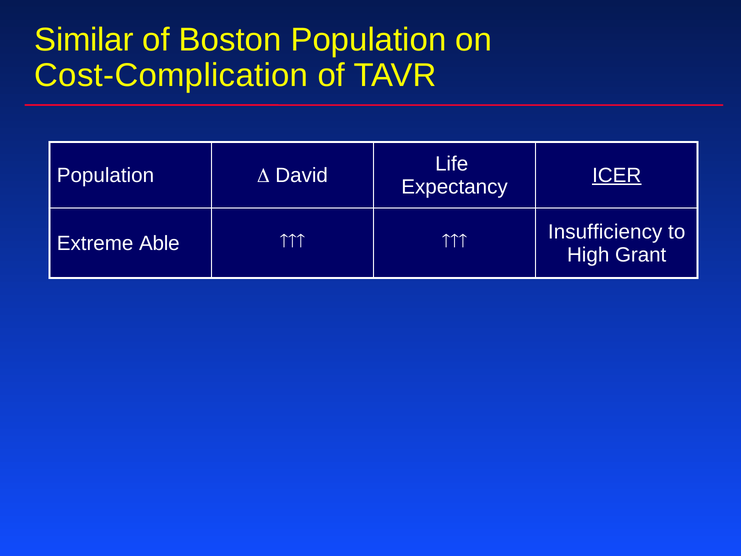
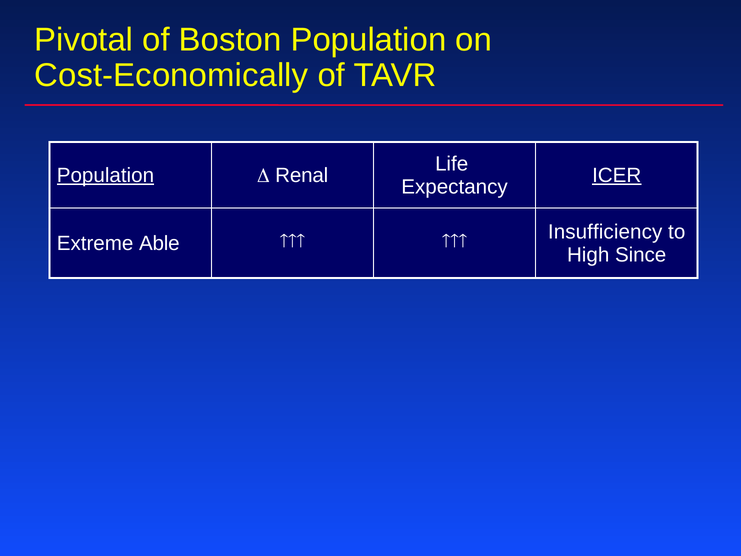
Similar: Similar -> Pivotal
Cost-Complication: Cost-Complication -> Cost-Economically
Population at (105, 175) underline: none -> present
David: David -> Renal
Grant: Grant -> Since
